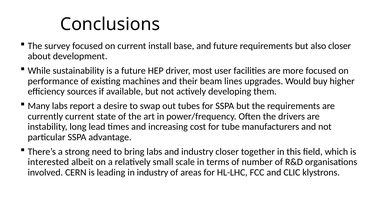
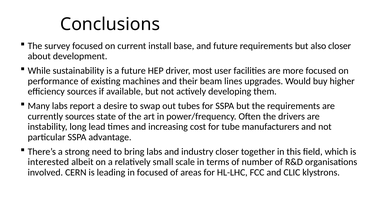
currently current: current -> sources
in industry: industry -> focused
